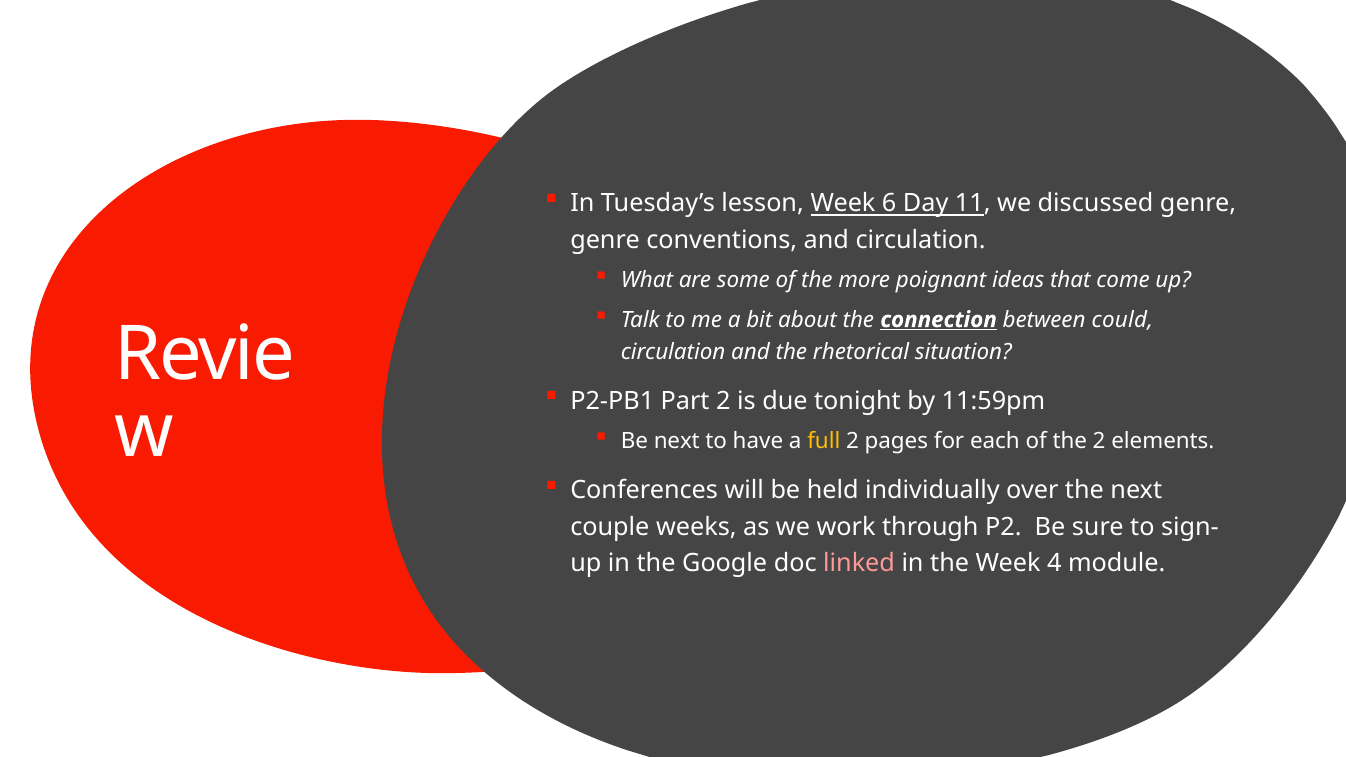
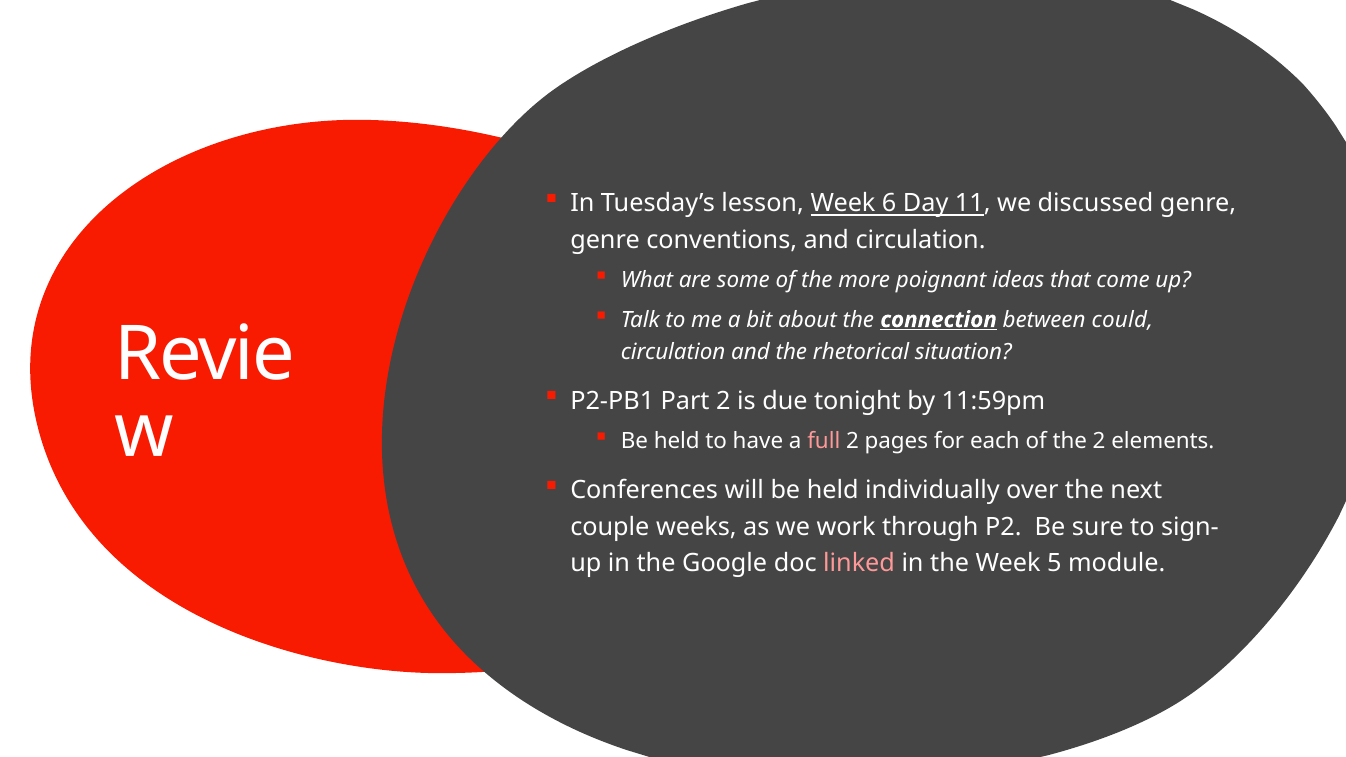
next at (677, 442): next -> held
full colour: yellow -> pink
4: 4 -> 5
